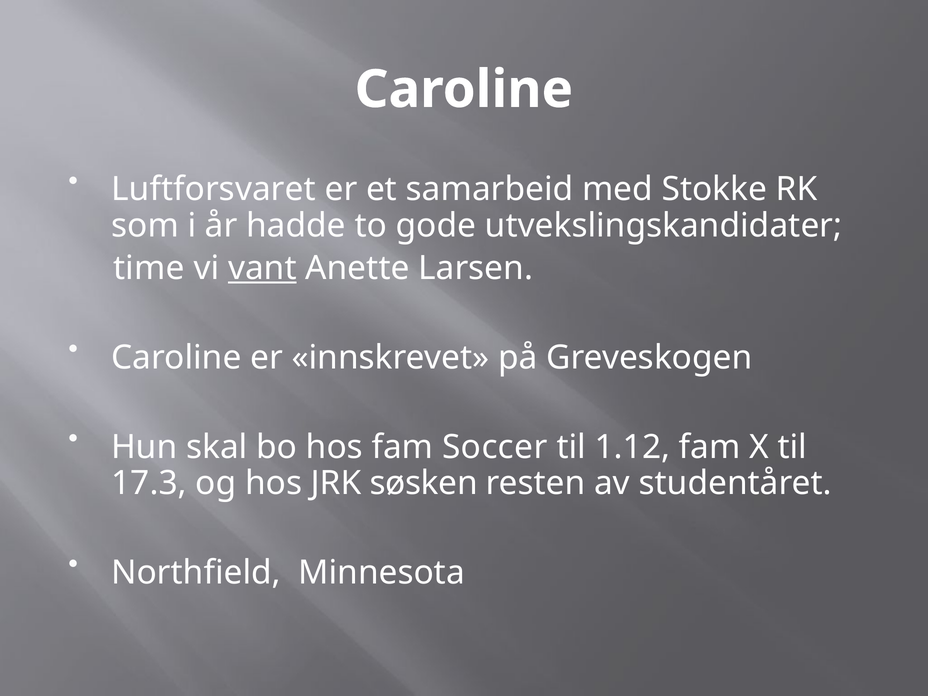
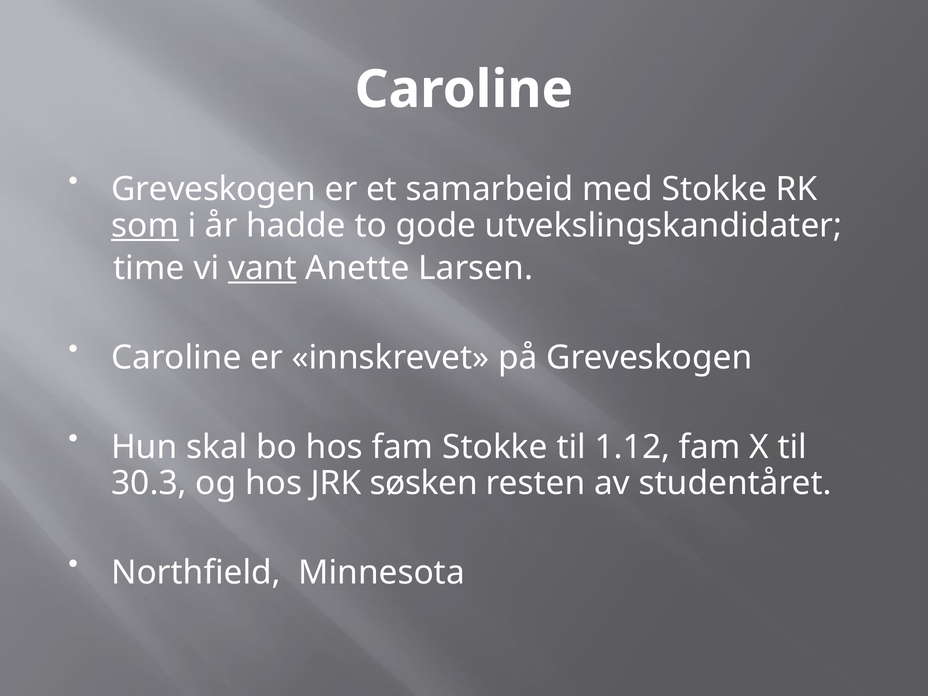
Luftforsvaret at (214, 189): Luftforsvaret -> Greveskogen
som underline: none -> present
fam Soccer: Soccer -> Stokke
17.3: 17.3 -> 30.3
